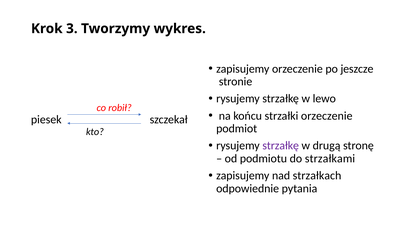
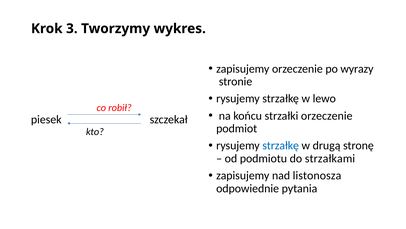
jeszcze: jeszcze -> wyrazy
strzałkę at (281, 145) colour: purple -> blue
strzałkach: strzałkach -> listonosza
